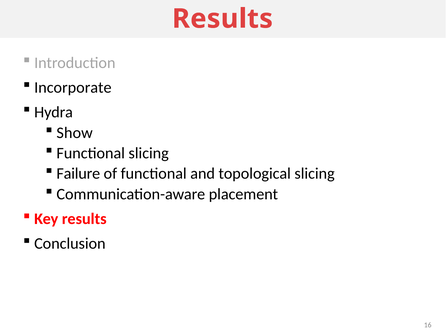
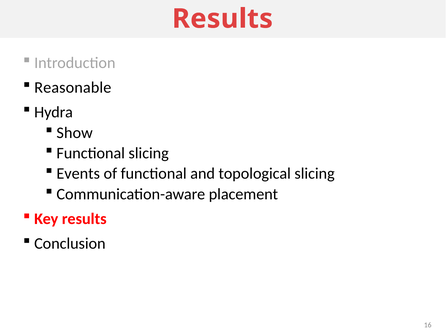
Incorporate: Incorporate -> Reasonable
Failure: Failure -> Events
